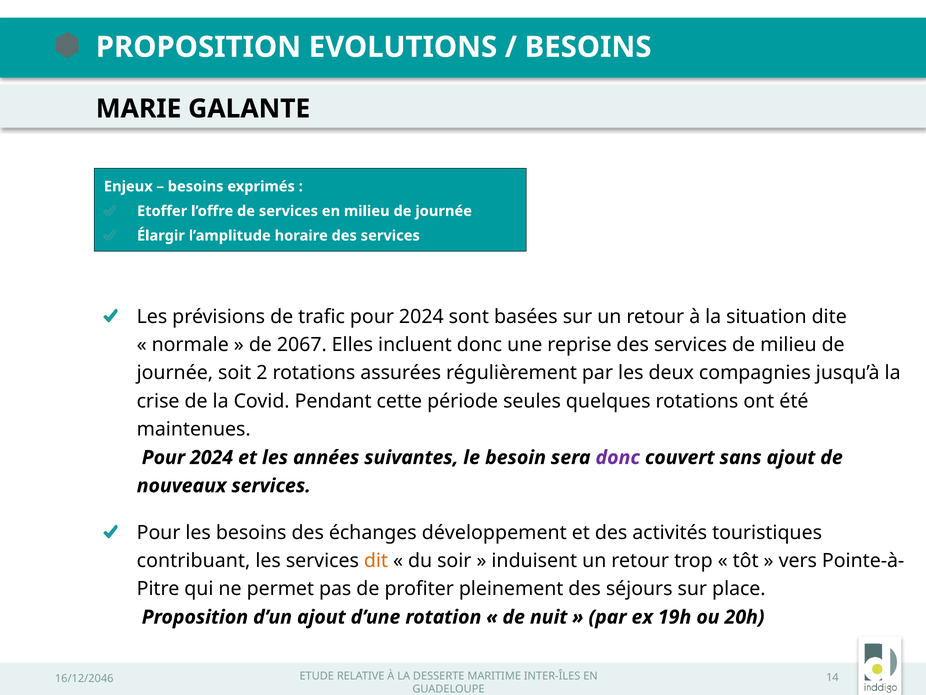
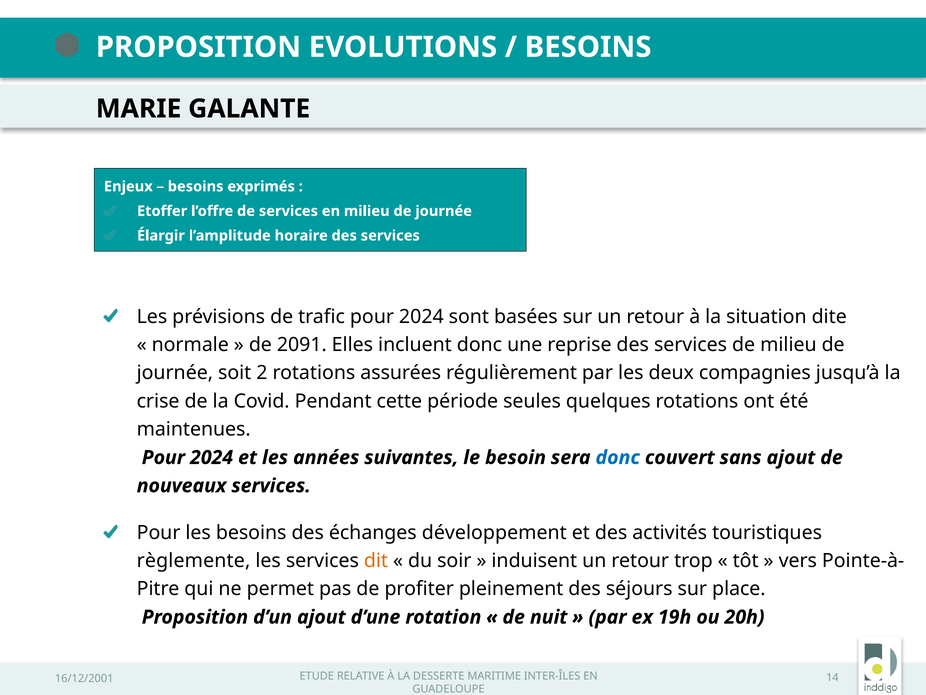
2067: 2067 -> 2091
donc at (618, 457) colour: purple -> blue
contribuant: contribuant -> règlemente
16/12/2046: 16/12/2046 -> 16/12/2001
